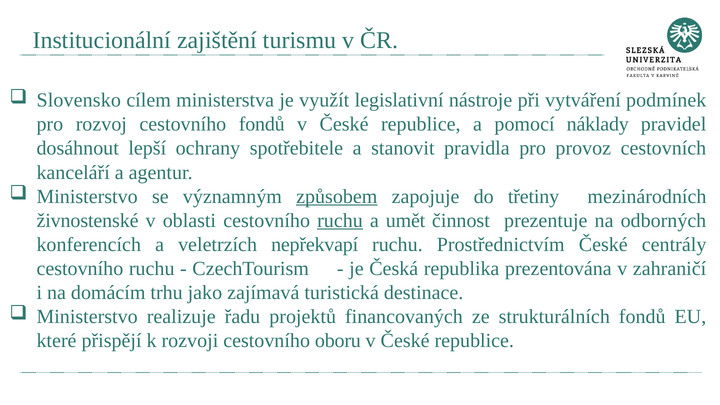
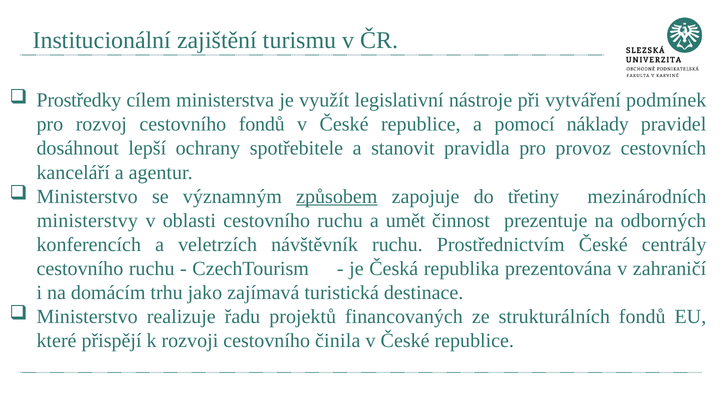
Slovensko: Slovensko -> Prostředky
živnostenské: živnostenské -> ministerstvy
ruchu at (340, 220) underline: present -> none
nepřekvapí: nepřekvapí -> návštěvník
oboru: oboru -> činila
